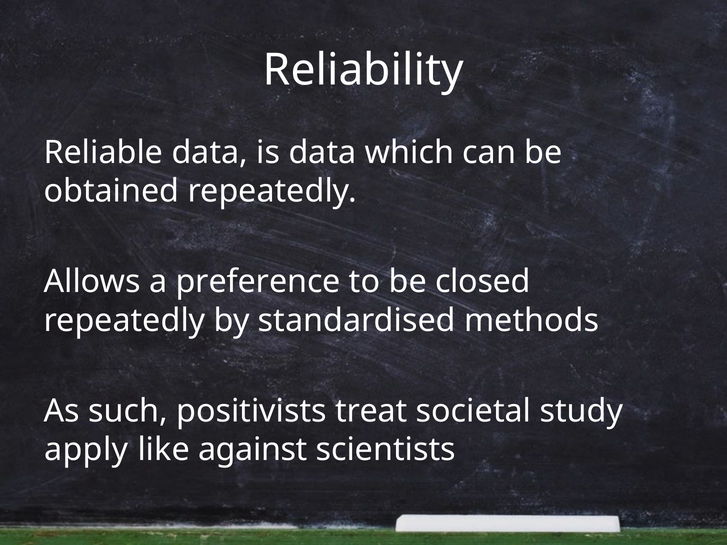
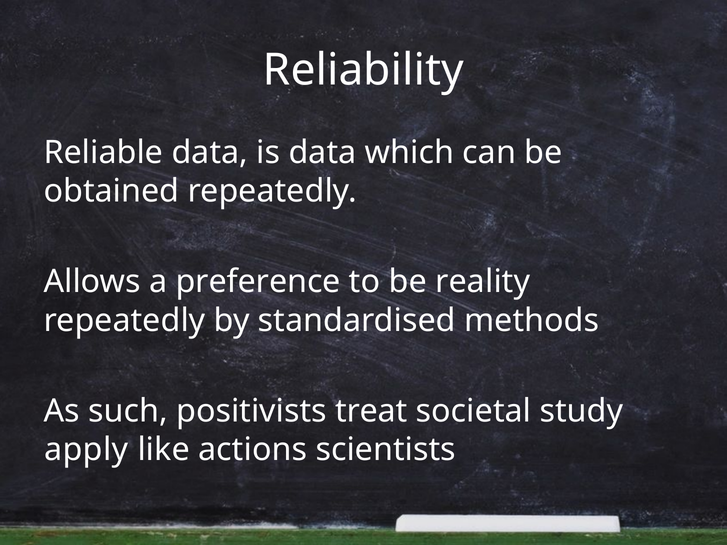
closed: closed -> reality
against: against -> actions
